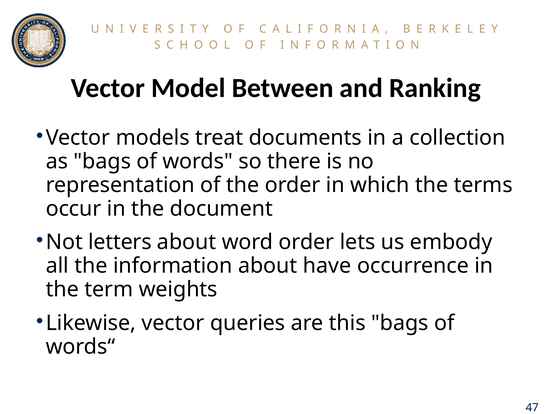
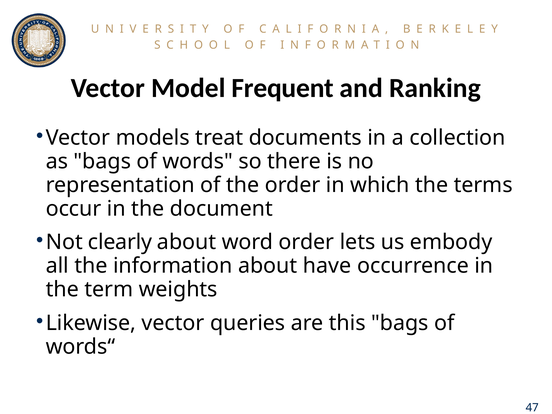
Between: Between -> Frequent
letters: letters -> clearly
